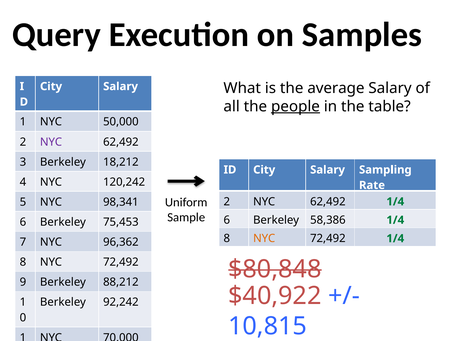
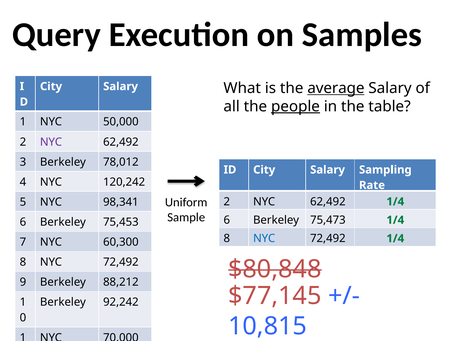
average underline: none -> present
18,212: 18,212 -> 78,012
58,386: 58,386 -> 75,473
NYC at (264, 239) colour: orange -> blue
96,362: 96,362 -> 60,300
$40,922: $40,922 -> $77,145
